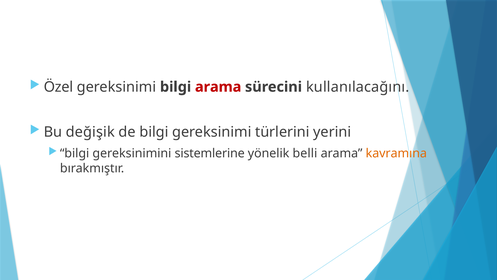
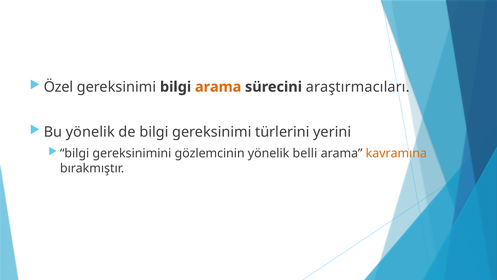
arama at (218, 87) colour: red -> orange
kullanılacağını: kullanılacağını -> araştırmacıları
Bu değişik: değişik -> yönelik
sistemlerine: sistemlerine -> gözlemcinin
